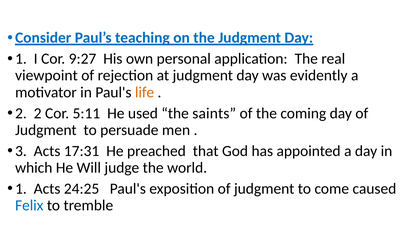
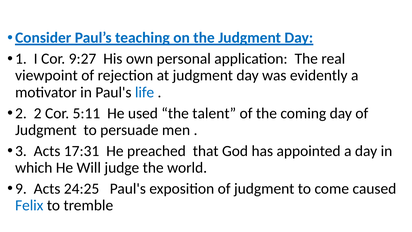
life colour: orange -> blue
saints: saints -> talent
1 at (21, 188): 1 -> 9
